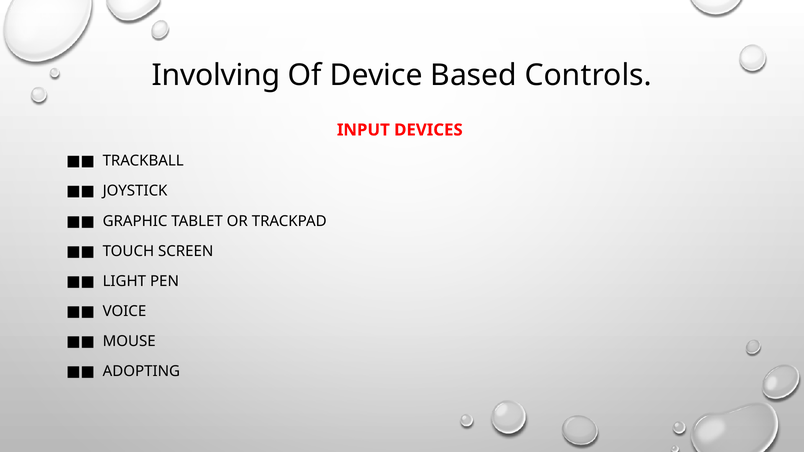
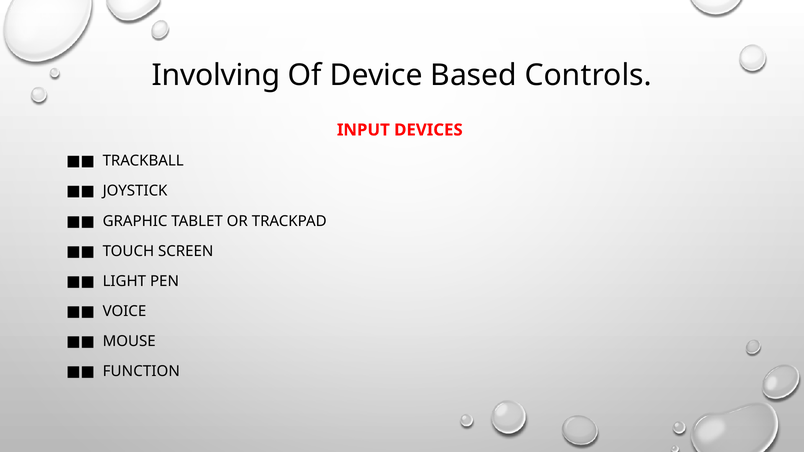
ADOPTING: ADOPTING -> FUNCTION
